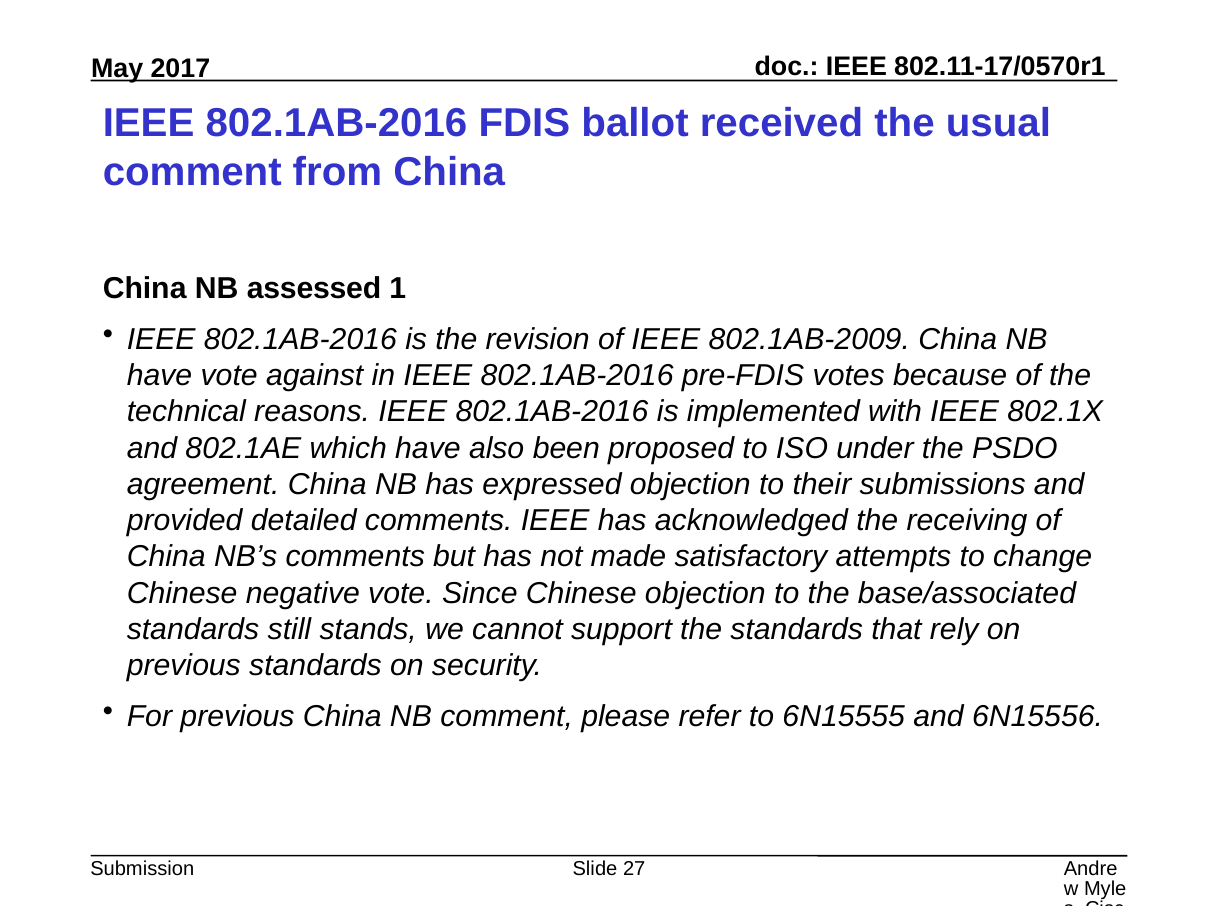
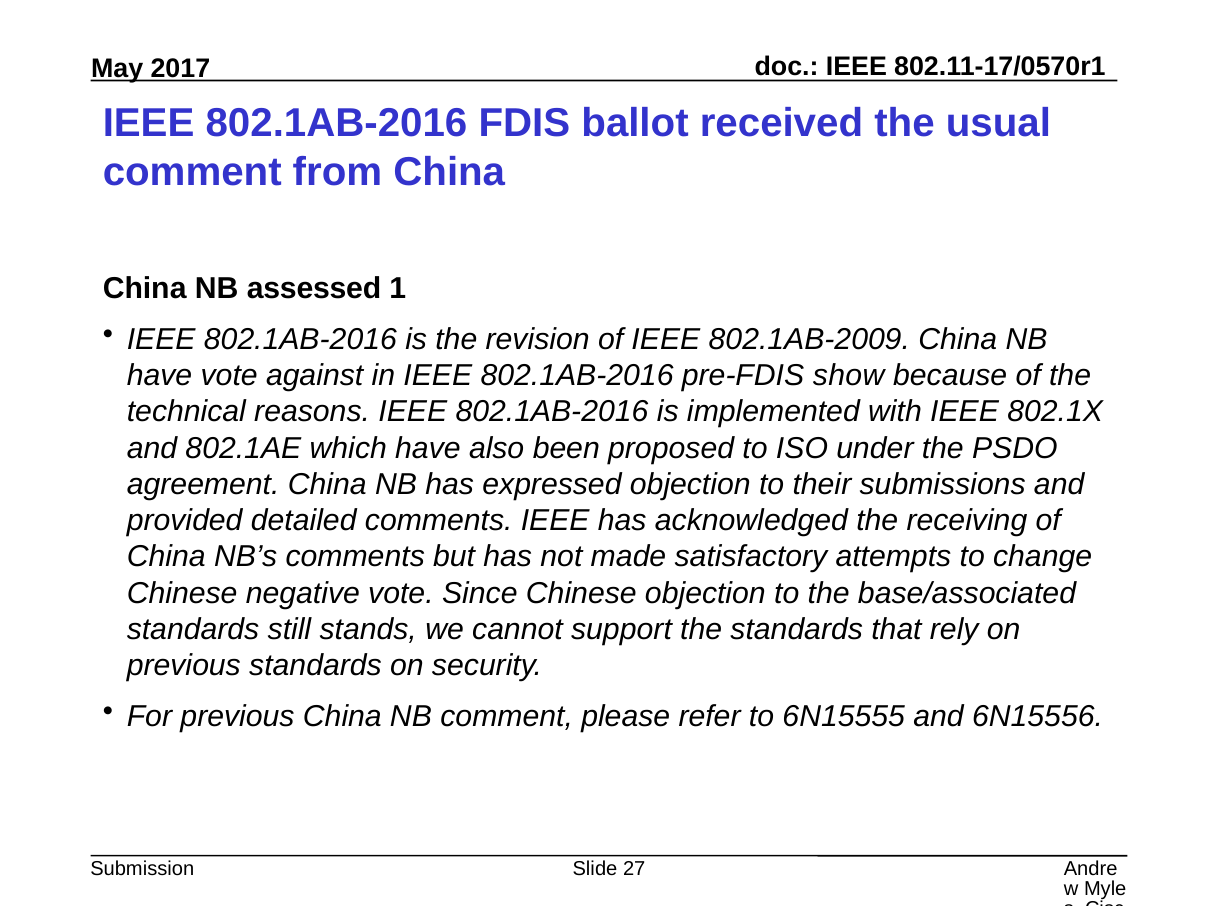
votes: votes -> show
